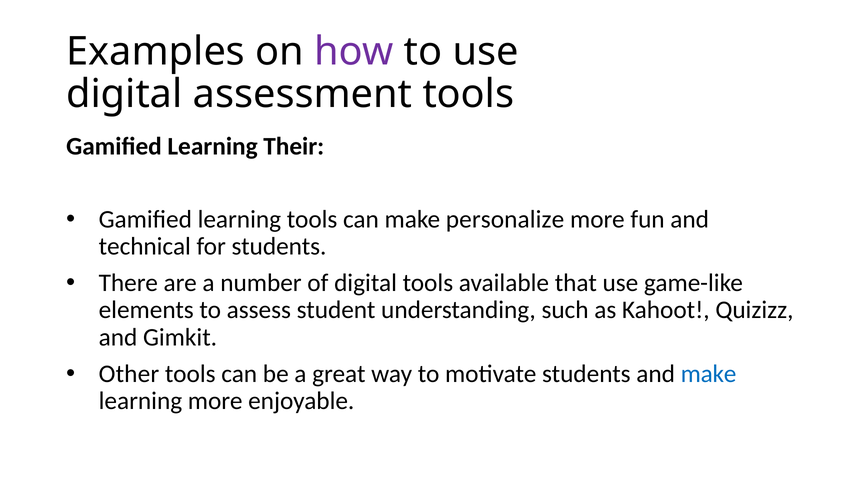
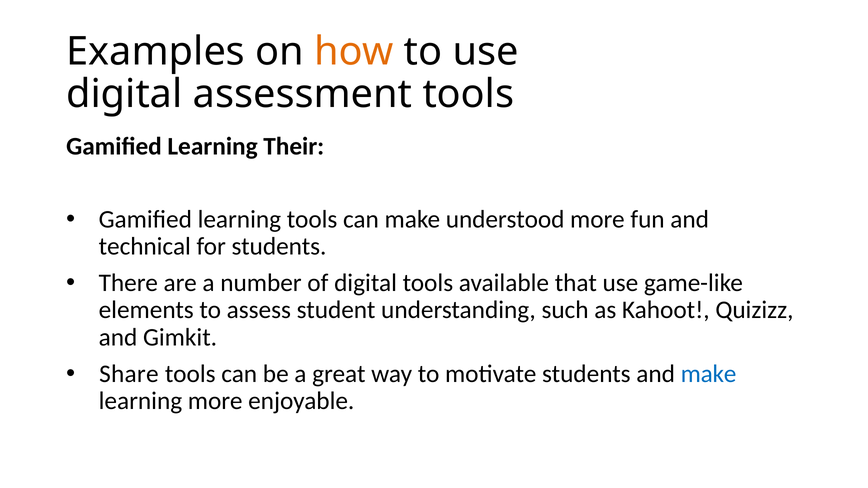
how colour: purple -> orange
personalize: personalize -> understood
Other: Other -> Share
